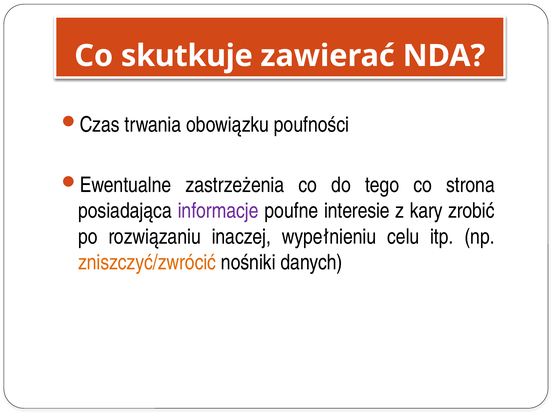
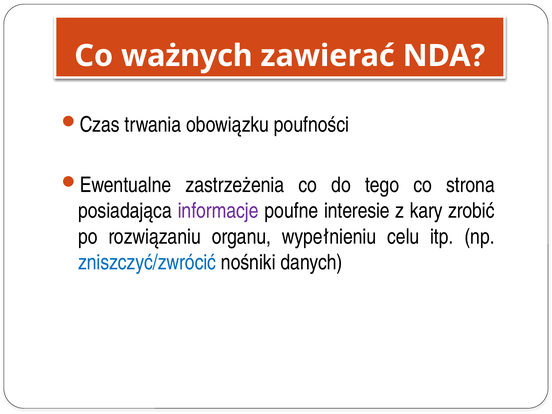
skutkuje: skutkuje -> ważnych
inaczej: inaczej -> organu
zniszczyć/zwrócić colour: orange -> blue
